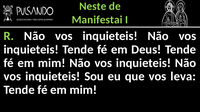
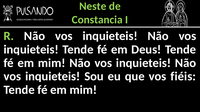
Manifestai: Manifestai -> Constancia
leva: leva -> fiéis
